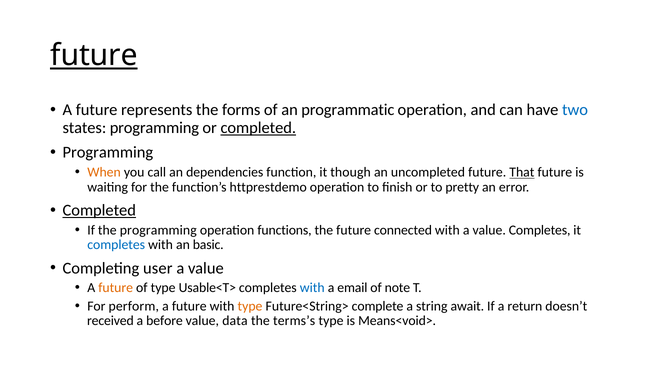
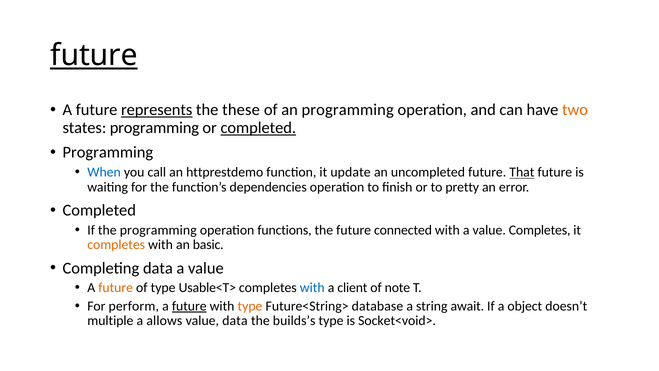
represents underline: none -> present
forms: forms -> these
an programmatic: programmatic -> programming
two colour: blue -> orange
When colour: orange -> blue
dependencies: dependencies -> httprestdemo
though: though -> update
httprestdemo: httprestdemo -> dependencies
Completed at (99, 210) underline: present -> none
completes at (116, 245) colour: blue -> orange
Completing user: user -> data
email: email -> client
future at (189, 306) underline: none -> present
complete: complete -> database
return: return -> object
received: received -> multiple
before: before -> allows
terms’s: terms’s -> builds’s
Means<void>: Means<void> -> Socket<void>
